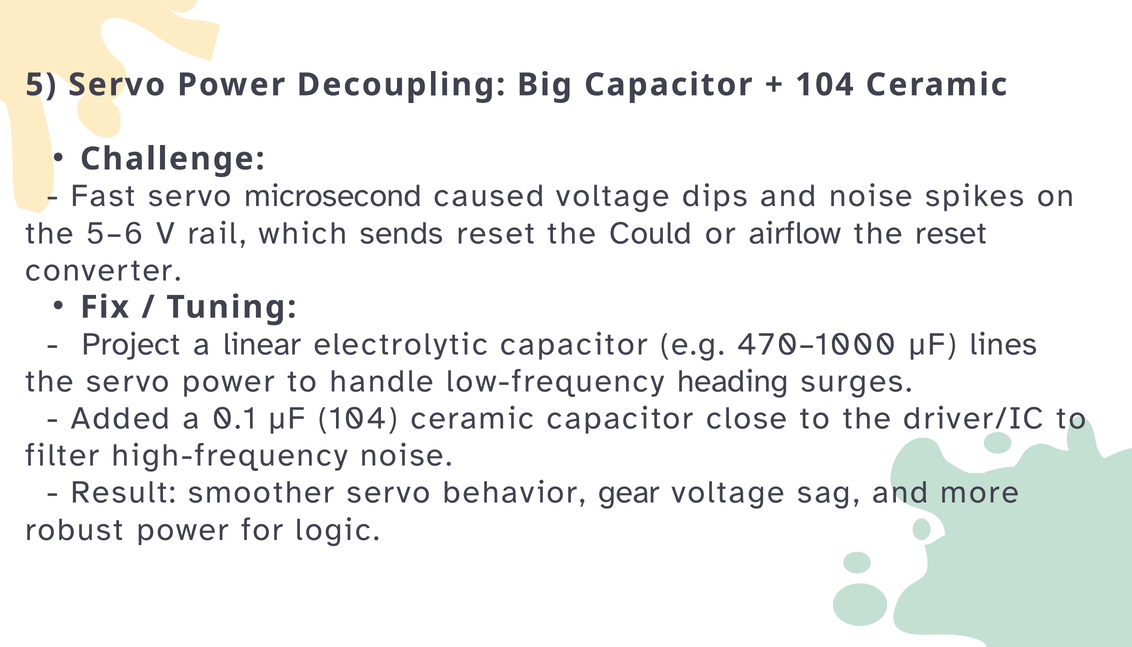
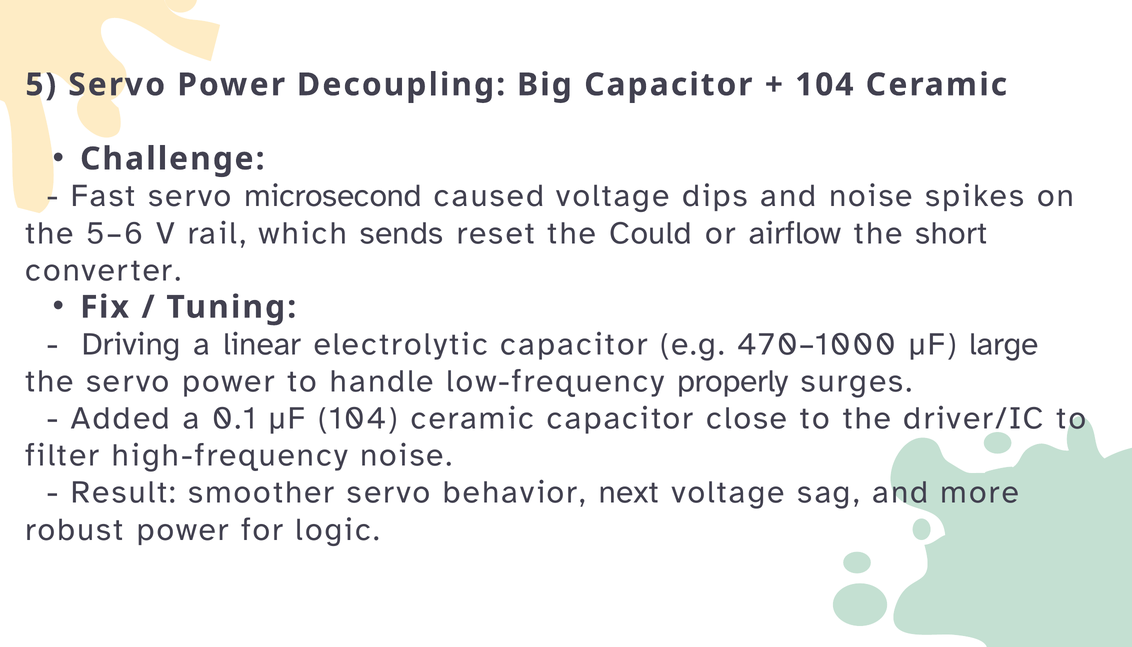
the reset: reset -> short
Project: Project -> Driving
lines: lines -> large
heading: heading -> properly
gear: gear -> next
